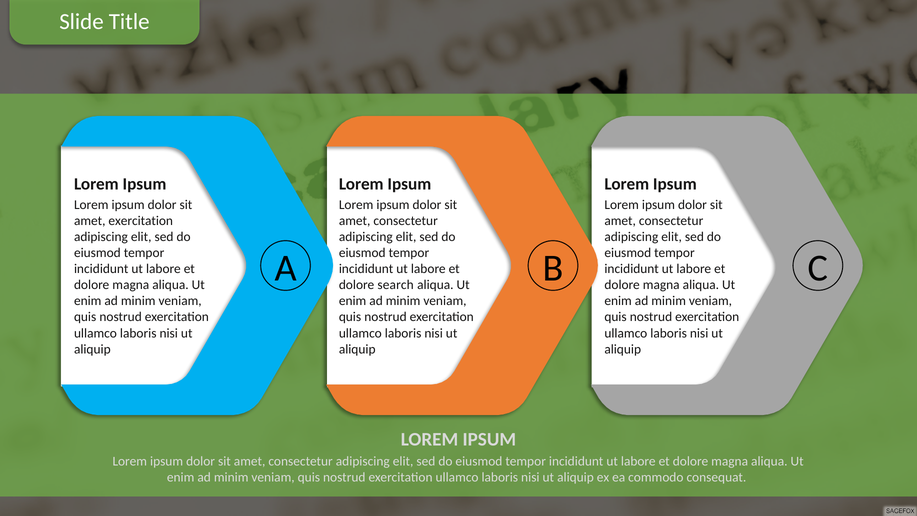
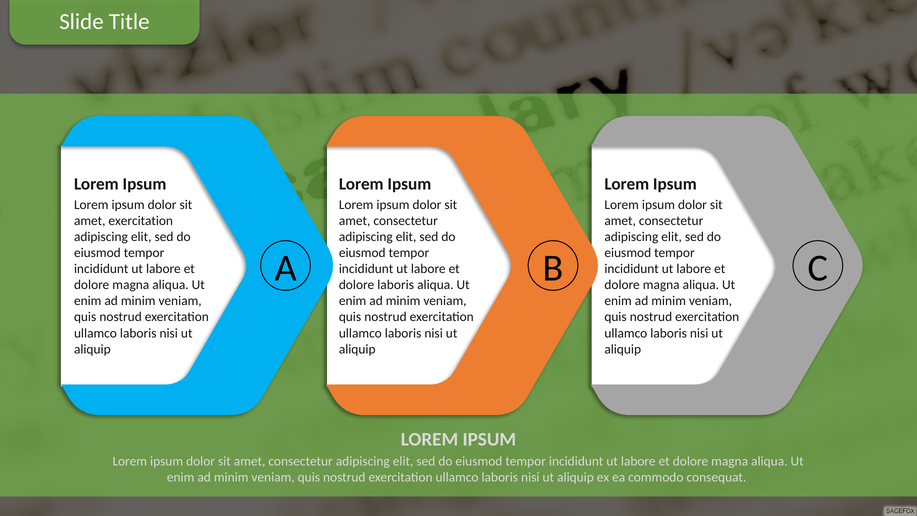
dolore search: search -> laboris
